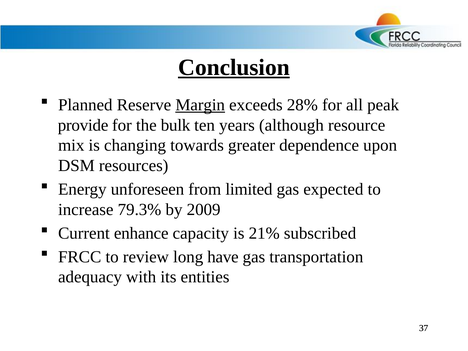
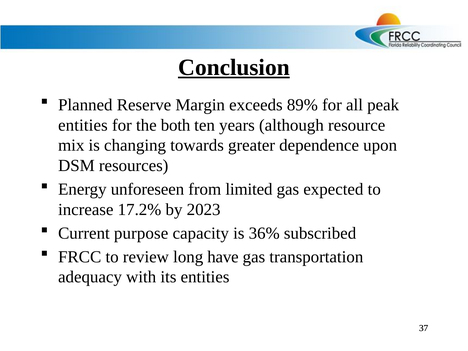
Margin underline: present -> none
28%: 28% -> 89%
provide at (83, 125): provide -> entities
bulk: bulk -> both
79.3%: 79.3% -> 17.2%
2009: 2009 -> 2023
enhance: enhance -> purpose
21%: 21% -> 36%
